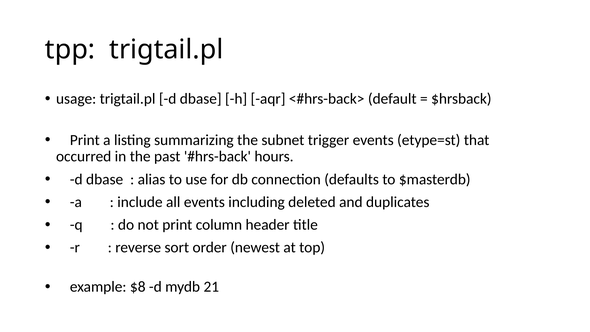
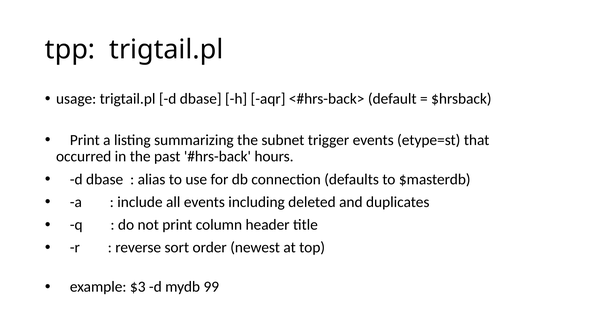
$8: $8 -> $3
21: 21 -> 99
